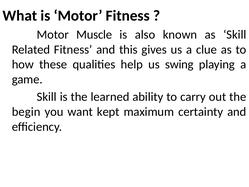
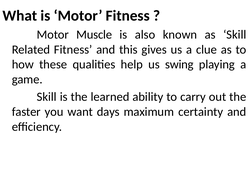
begin: begin -> faster
kept: kept -> days
